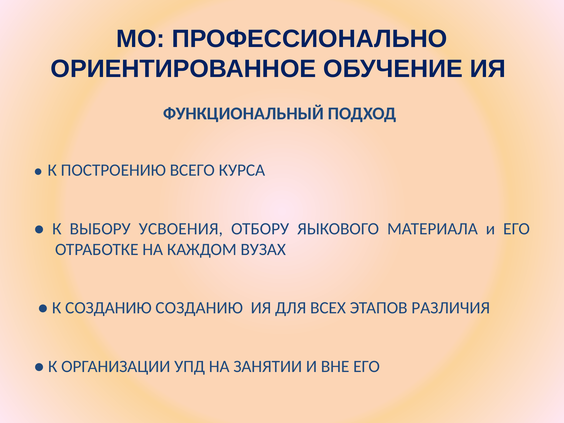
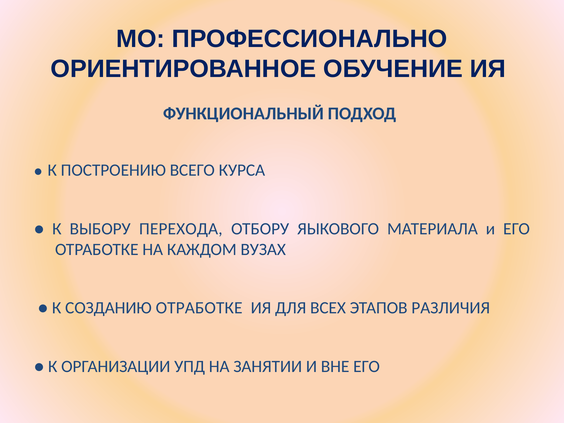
УСВОЕНИЯ: УСВОЕНИЯ -> ПЕРЕХОДА
СОЗДАНИЮ СОЗДАНИЮ: СОЗДАНИЮ -> ОТРАБОТКЕ
